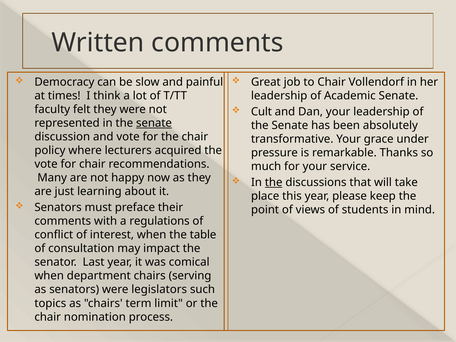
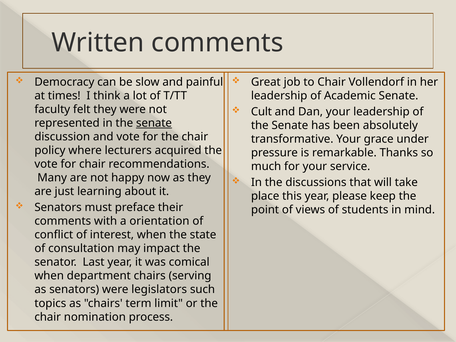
the at (274, 182) underline: present -> none
regulations: regulations -> orientation
table: table -> state
